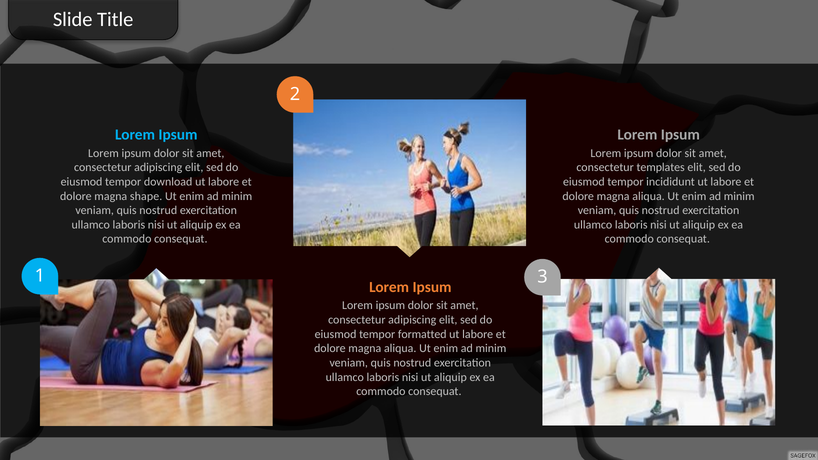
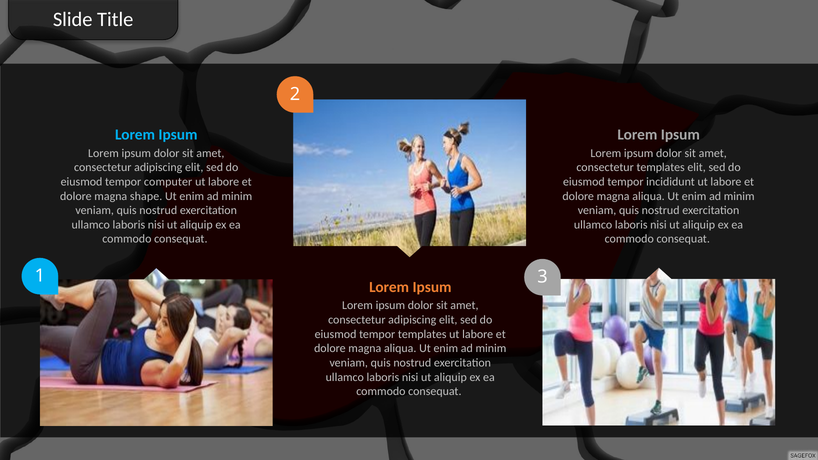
download: download -> computer
tempor formatted: formatted -> templates
